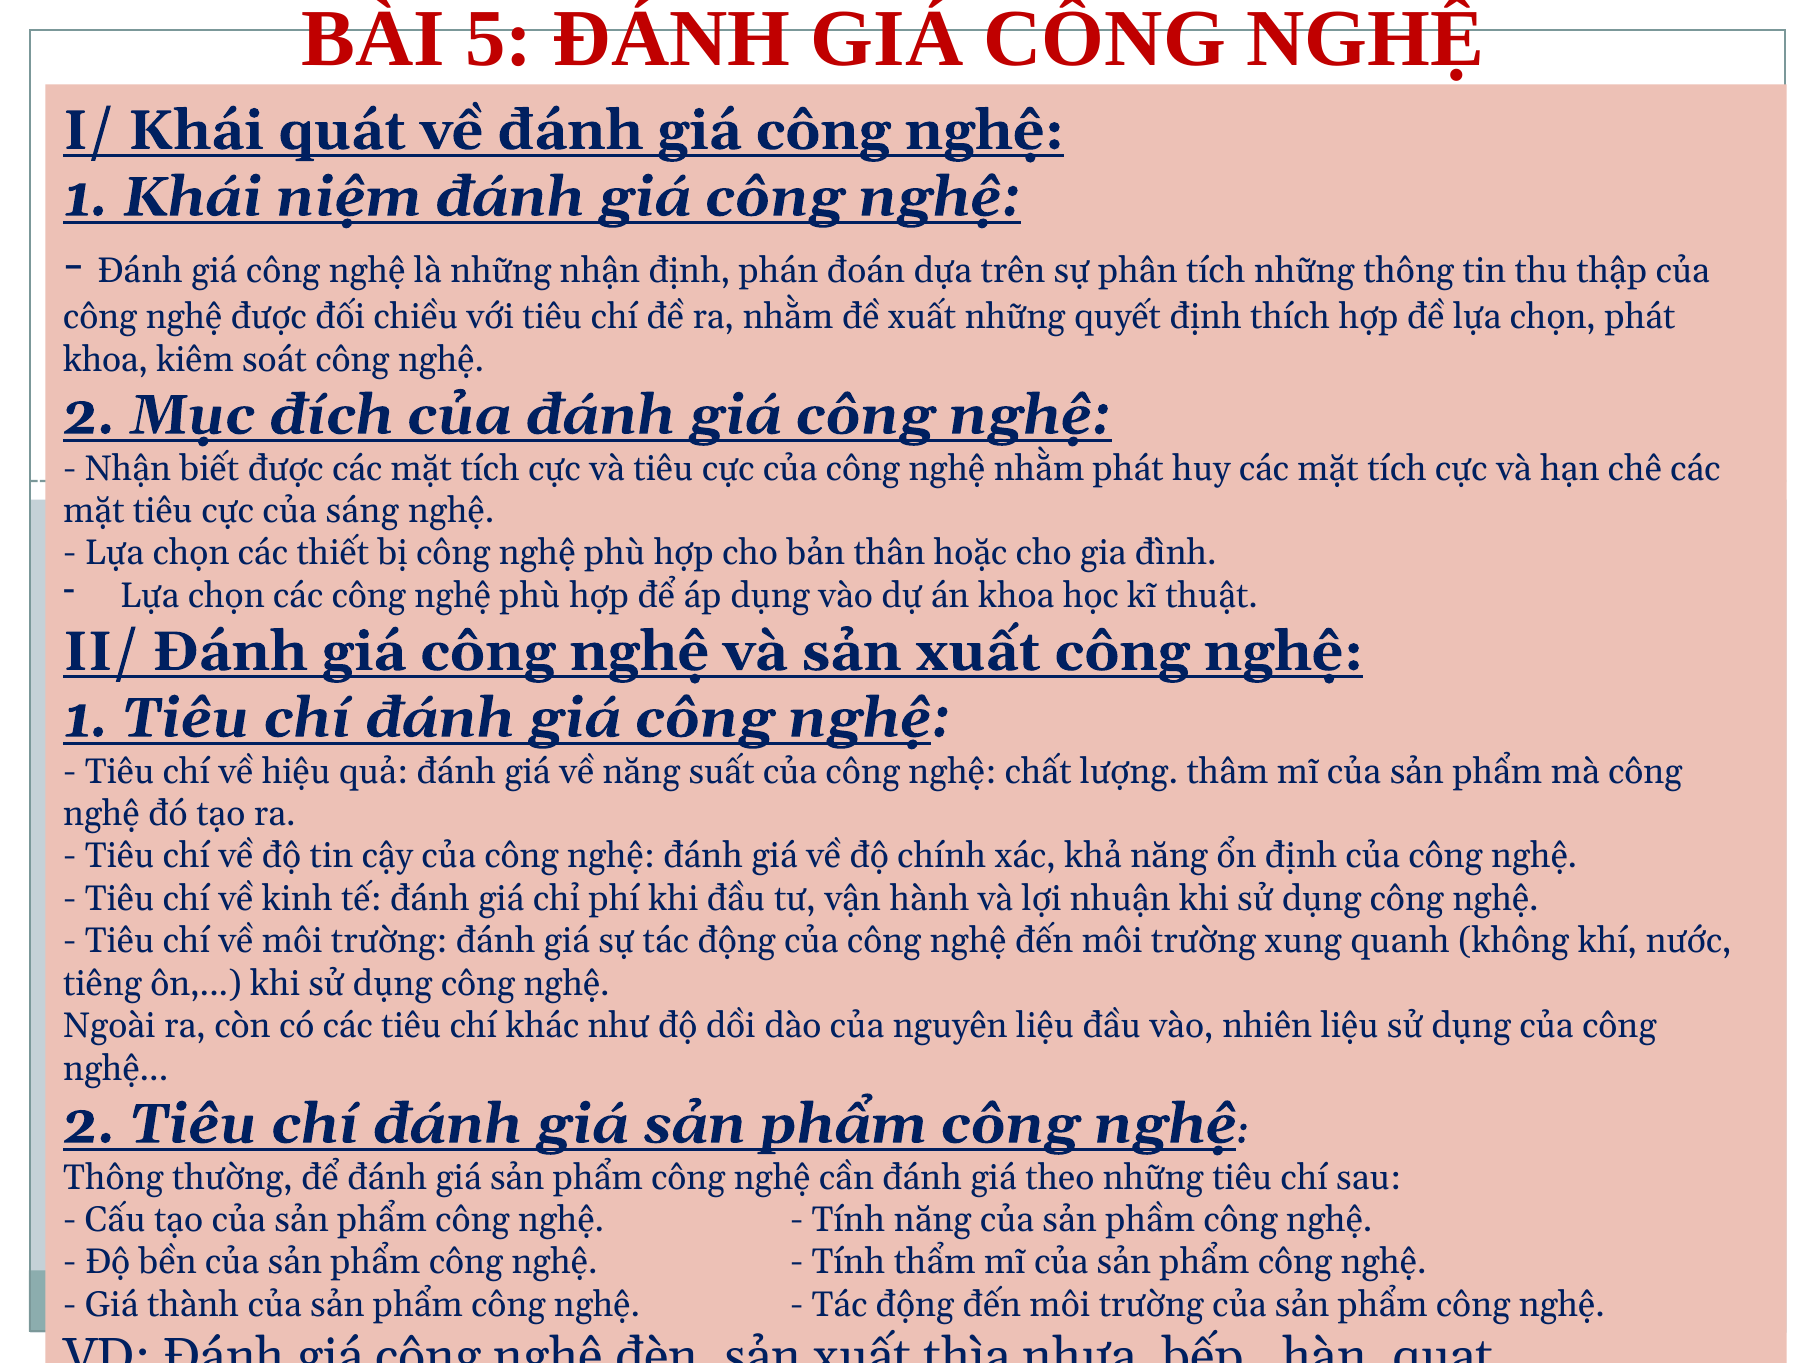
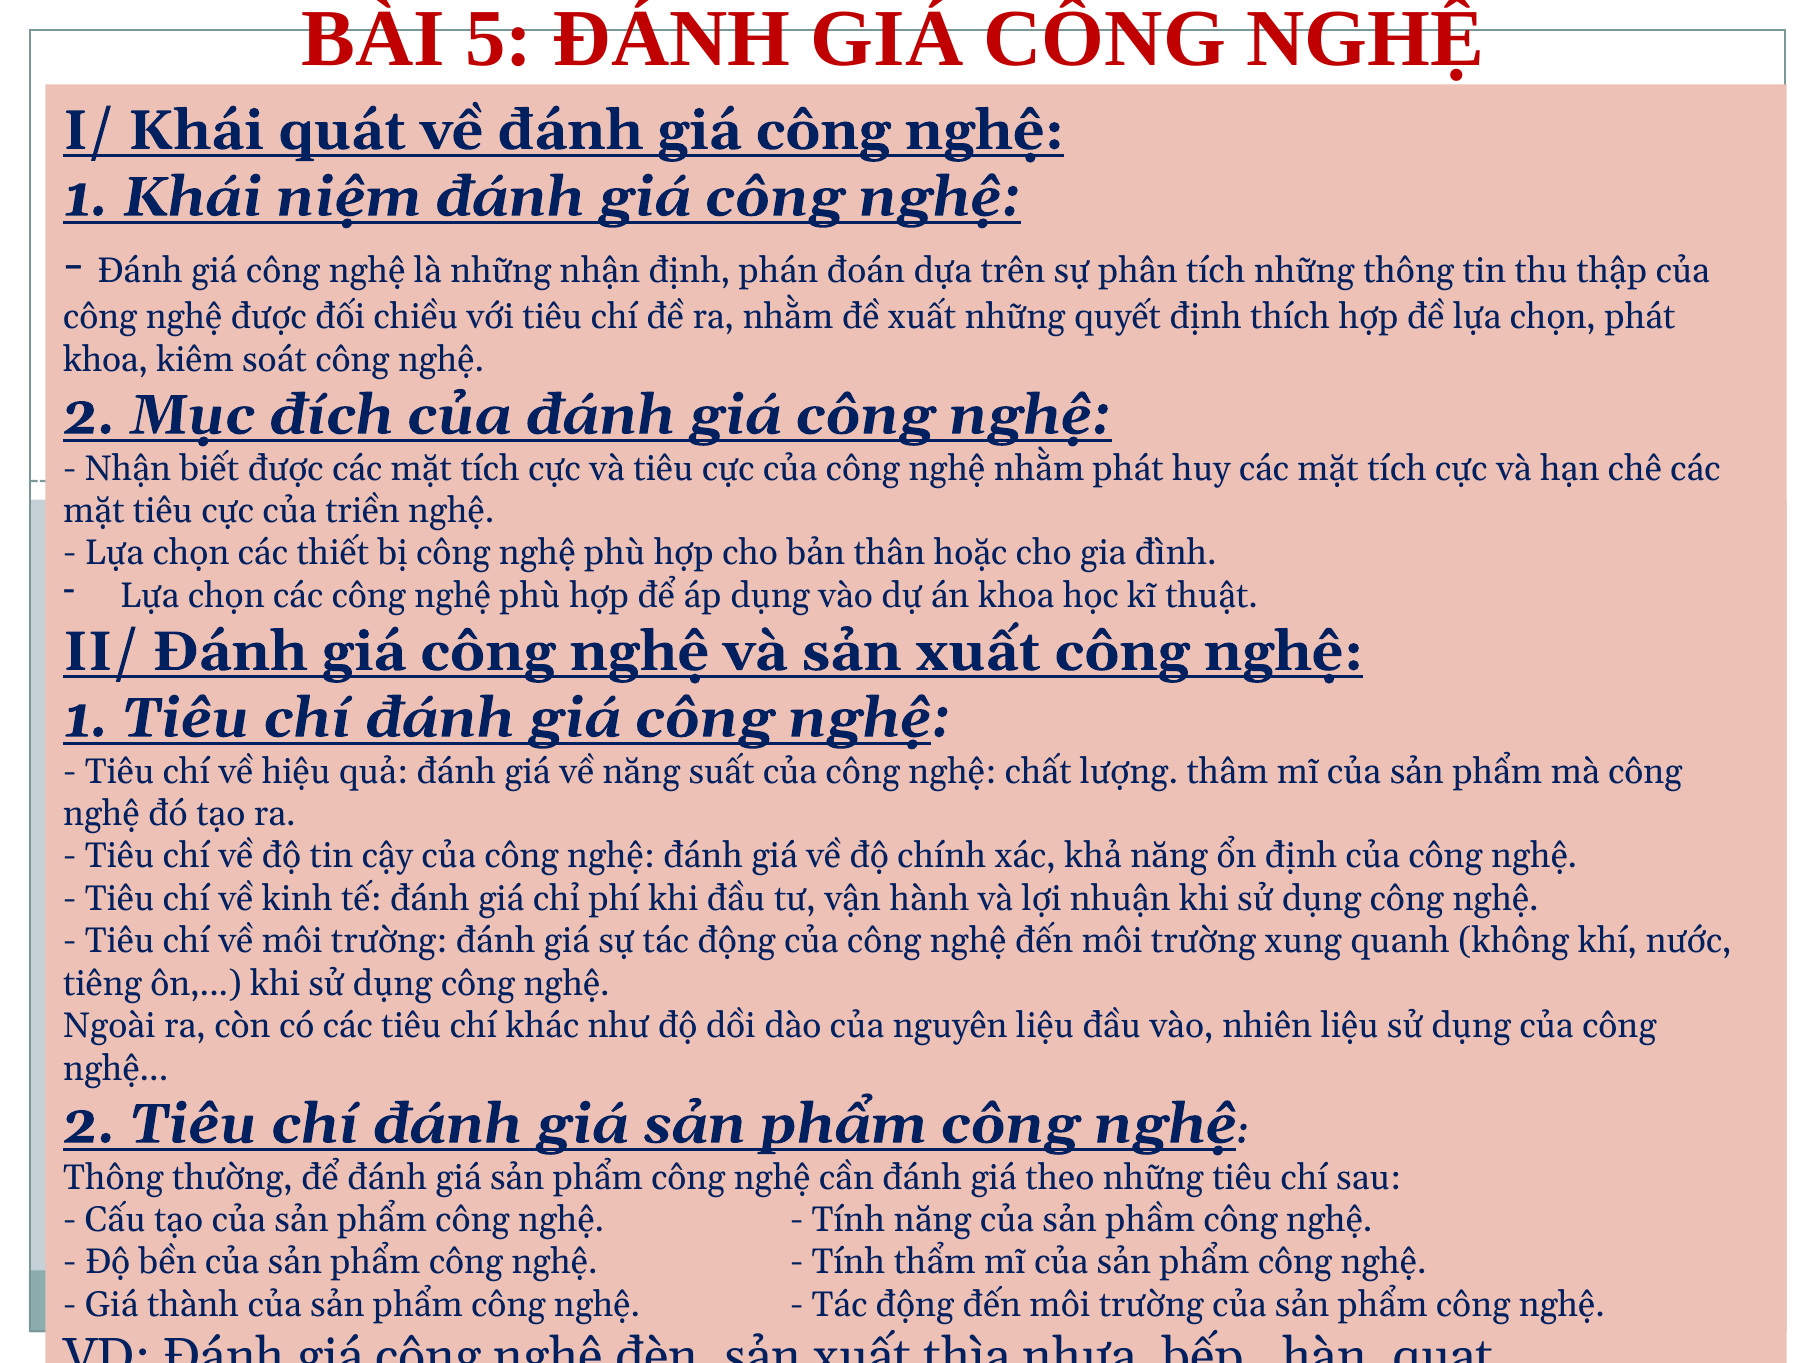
sáng: sáng -> triền
